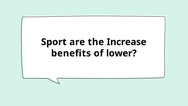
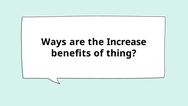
Sport: Sport -> Ways
lower: lower -> thing
